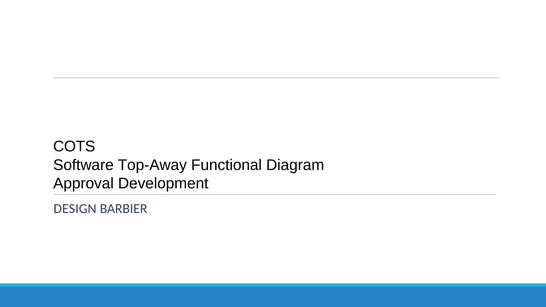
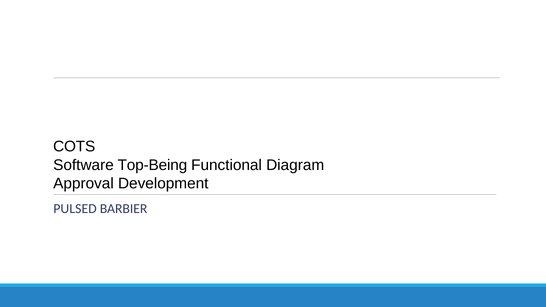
Top-Away: Top-Away -> Top-Being
DESIGN: DESIGN -> PULSED
